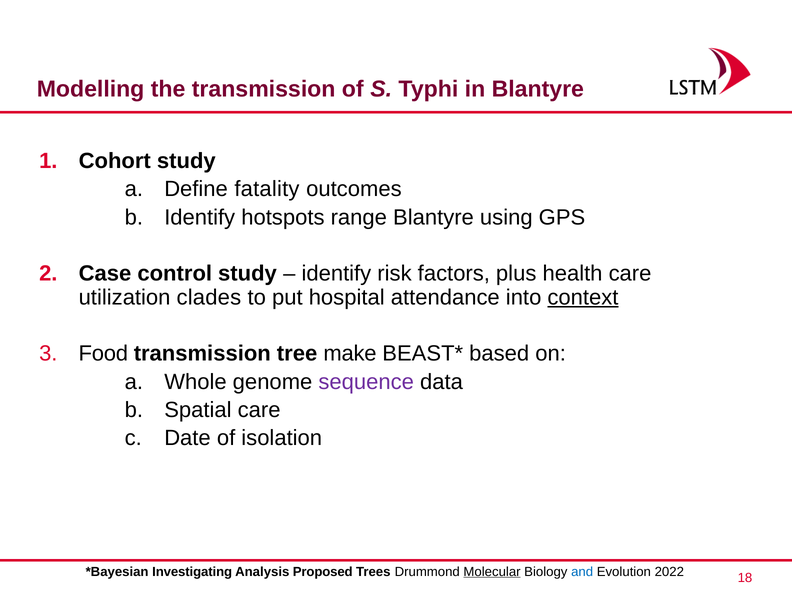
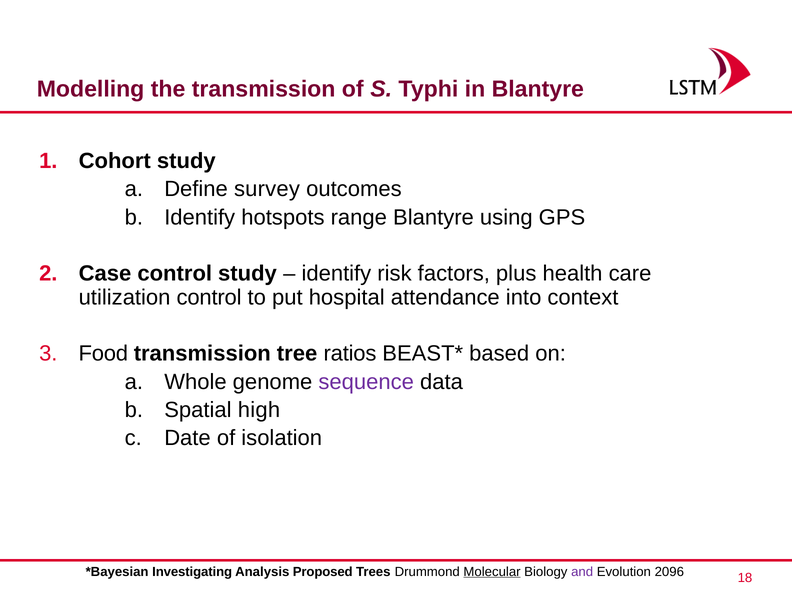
fatality: fatality -> survey
utilization clades: clades -> control
context underline: present -> none
make: make -> ratios
Spatial care: care -> high
and colour: blue -> purple
2022: 2022 -> 2096
